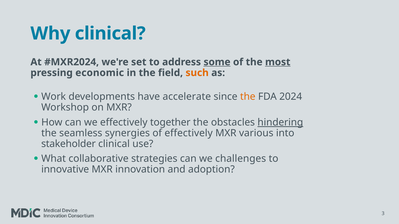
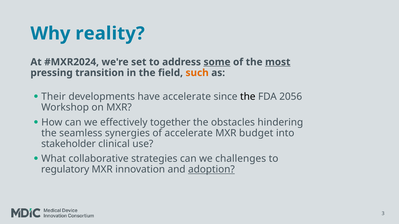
Why clinical: clinical -> reality
economic: economic -> transition
Work: Work -> Their
the at (248, 97) colour: orange -> black
2024: 2024 -> 2056
hindering underline: present -> none
of effectively: effectively -> accelerate
various: various -> budget
innovative: innovative -> regulatory
adoption underline: none -> present
